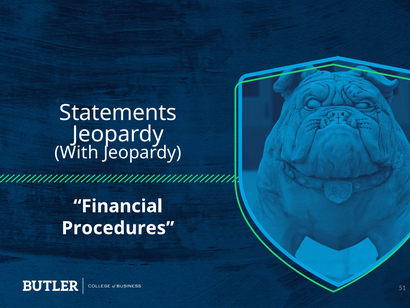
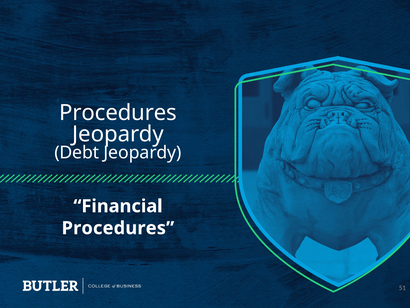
Statements at (118, 113): Statements -> Procedures
With: With -> Debt
